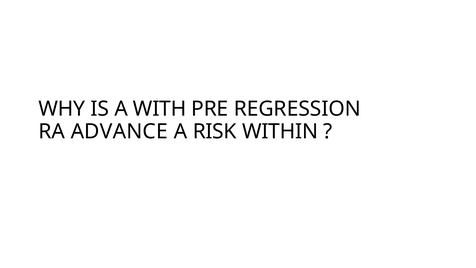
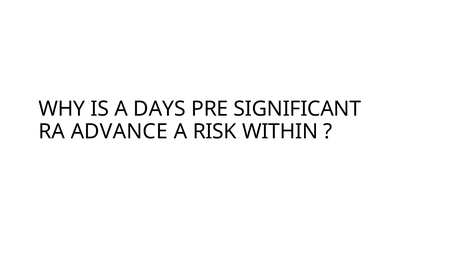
WITH: WITH -> DAYS
REGRESSION: REGRESSION -> SIGNIFICANT
